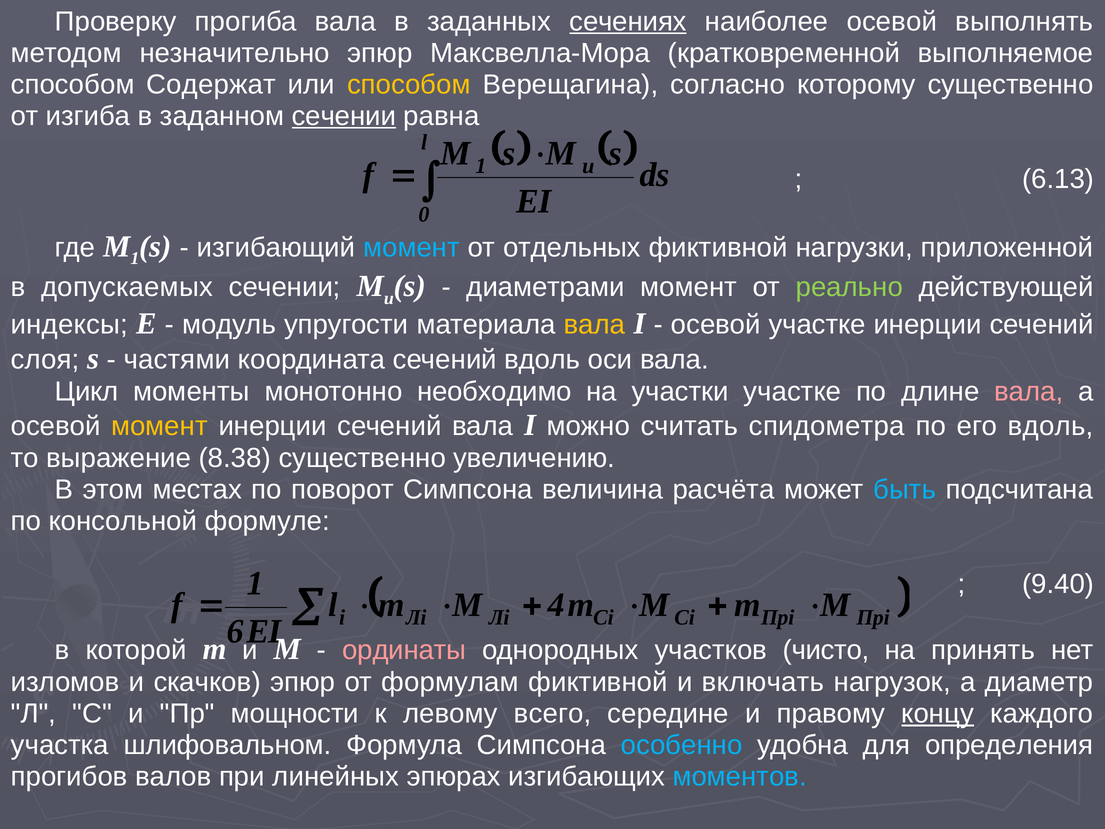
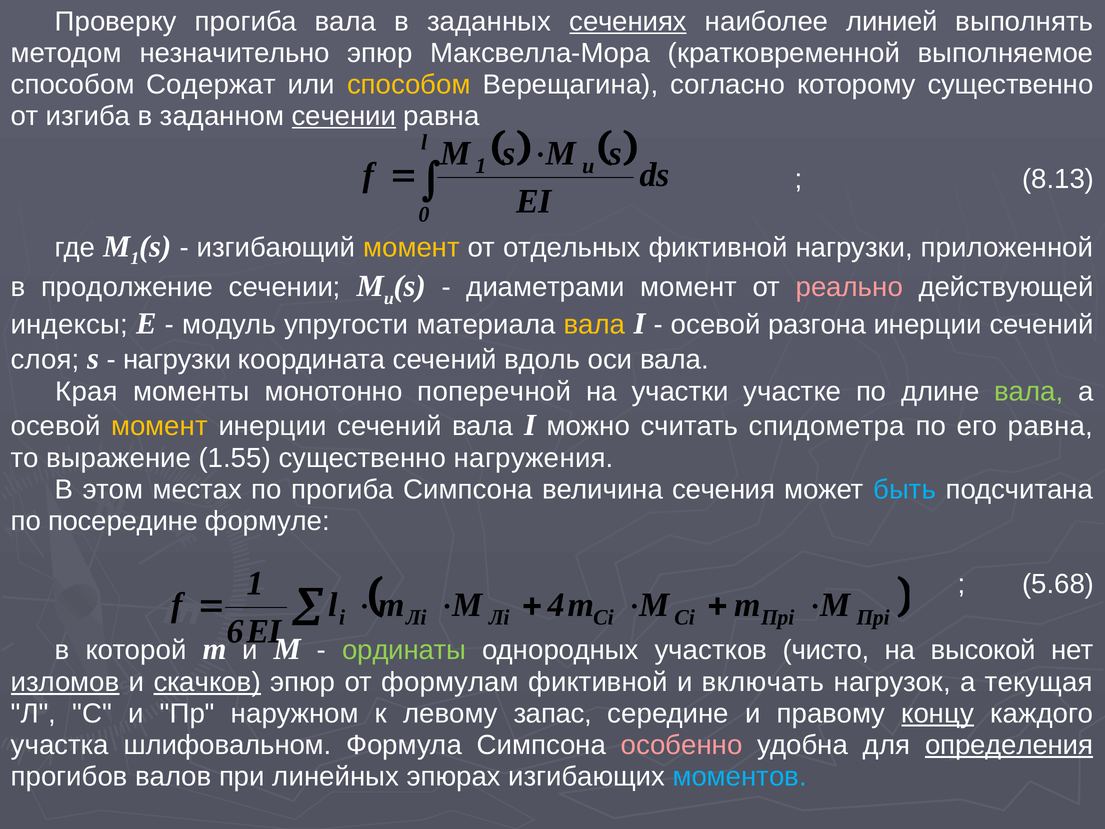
наиболее осевой: осевой -> линией
6.13: 6.13 -> 8.13
момент at (412, 247) colour: light blue -> yellow
допускаемых: допускаемых -> продолжение
реально colour: light green -> pink
осевой участке: участке -> разгона
частями at (177, 359): частями -> нагрузки
Цикл: Цикл -> Края
необходимо: необходимо -> поперечной
вала at (1029, 392) colour: pink -> light green
его вдоль: вдоль -> равна
8.38: 8.38 -> 1.55
увеличению: увеличению -> нагружения
по поворот: поворот -> прогиба
расчёта: расчёта -> сечения
консольной: консольной -> посередине
9.40: 9.40 -> 5.68
ординаты colour: pink -> light green
принять: принять -> высокой
изломов underline: none -> present
скачков underline: none -> present
диаметр: диаметр -> текущая
мощности: мощности -> наружном
всего: всего -> запас
особенно colour: light blue -> pink
определения underline: none -> present
